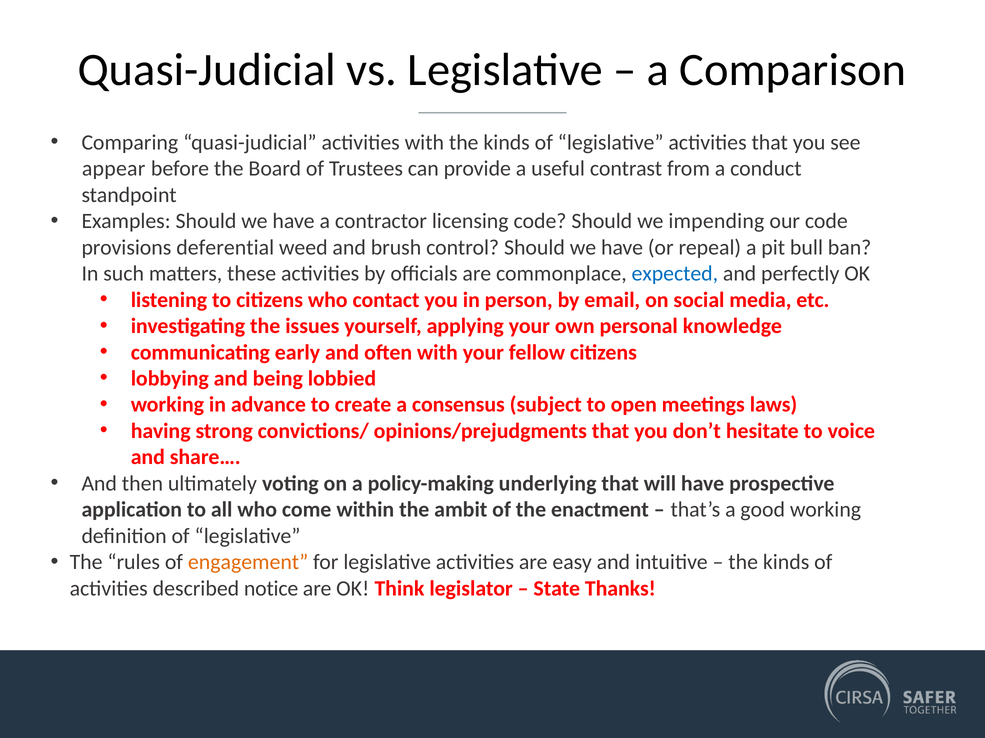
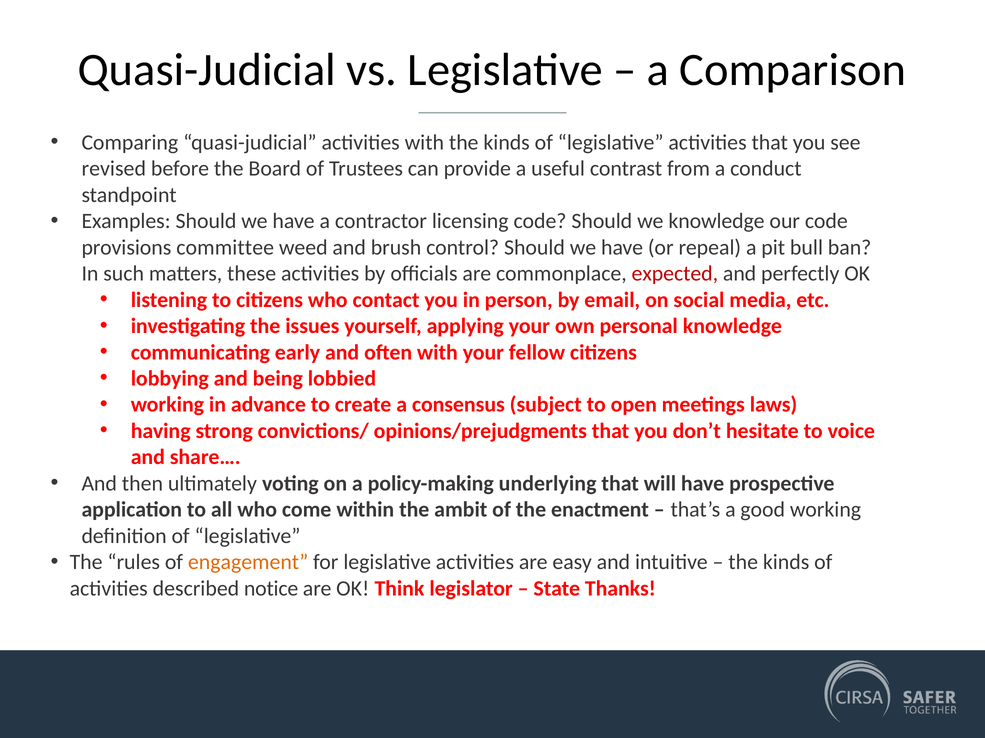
appear: appear -> revised
we impending: impending -> knowledge
deferential: deferential -> committee
expected colour: blue -> red
